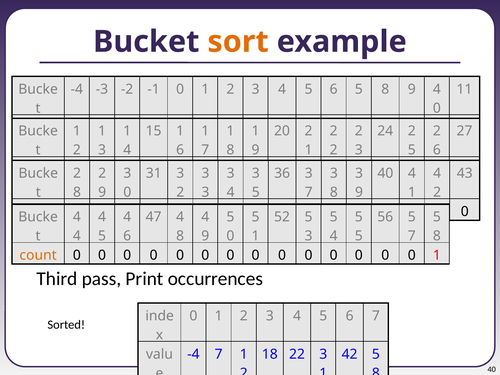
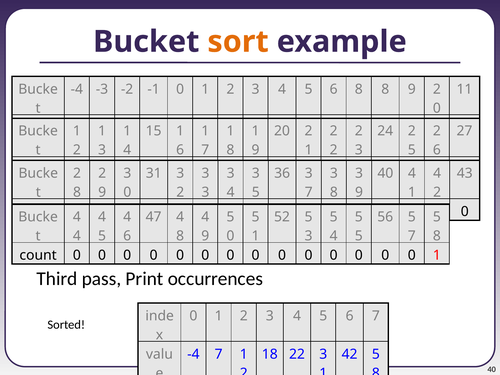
6 5: 5 -> 8
9 4: 4 -> 2
count at (38, 255) colour: orange -> black
